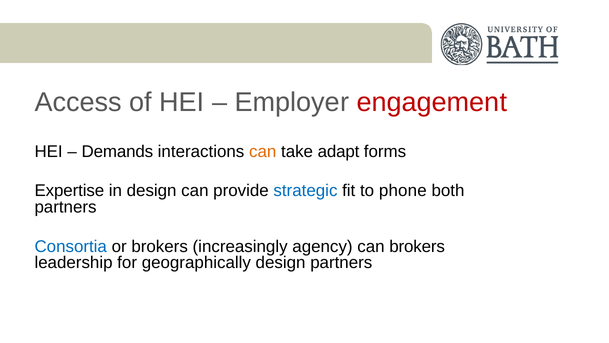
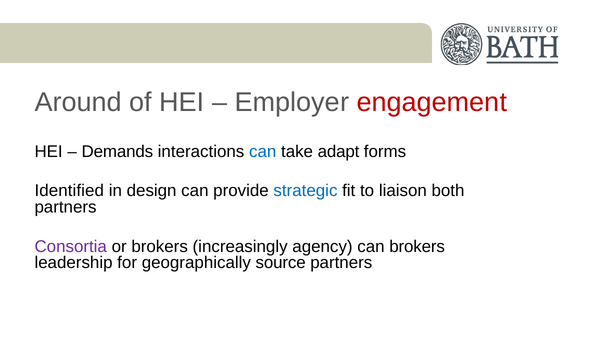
Access: Access -> Around
can at (263, 151) colour: orange -> blue
Expertise: Expertise -> Identified
phone: phone -> liaison
Consortia colour: blue -> purple
geographically design: design -> source
